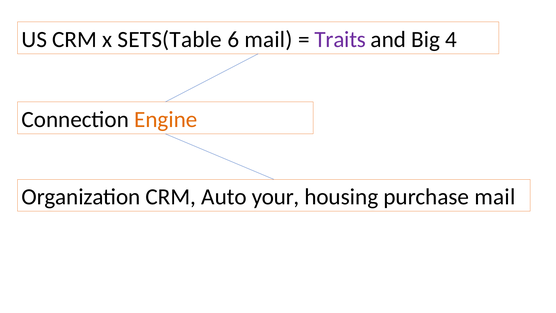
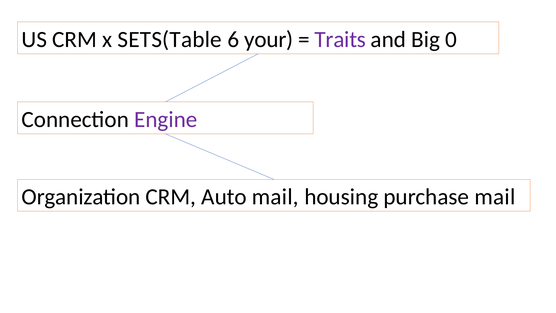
6 mail: mail -> your
4: 4 -> 0
Engine colour: orange -> purple
Auto your: your -> mail
